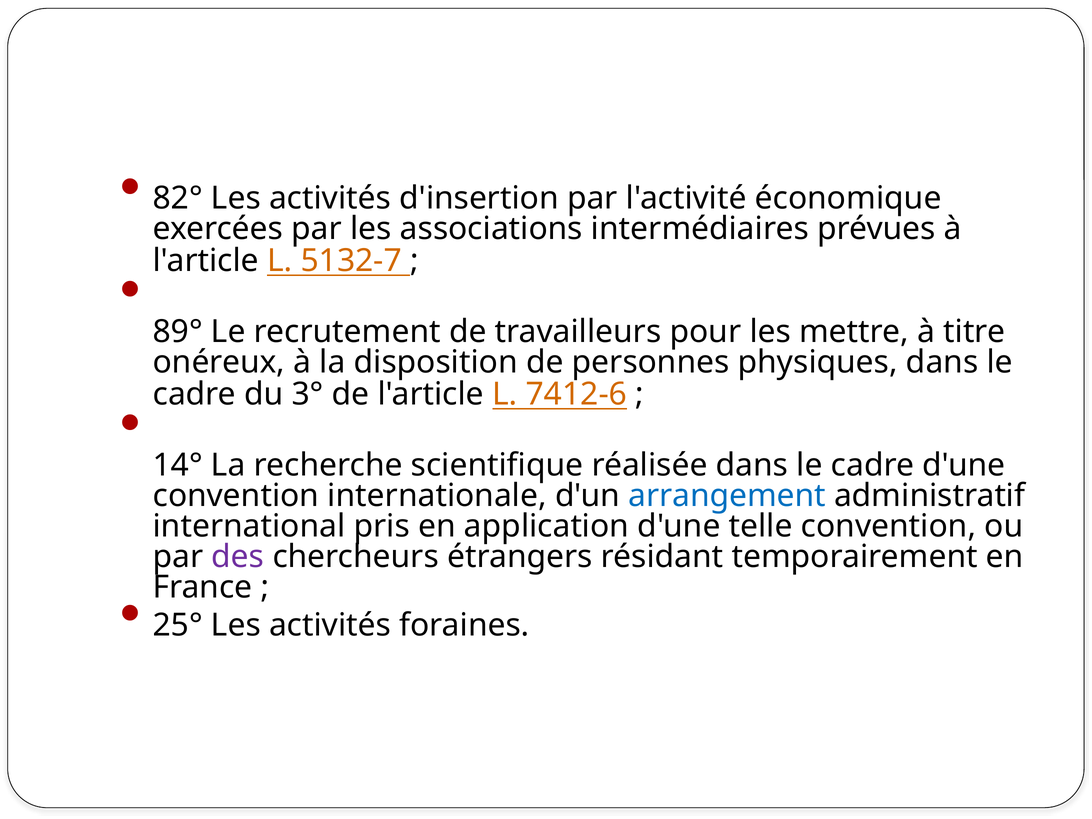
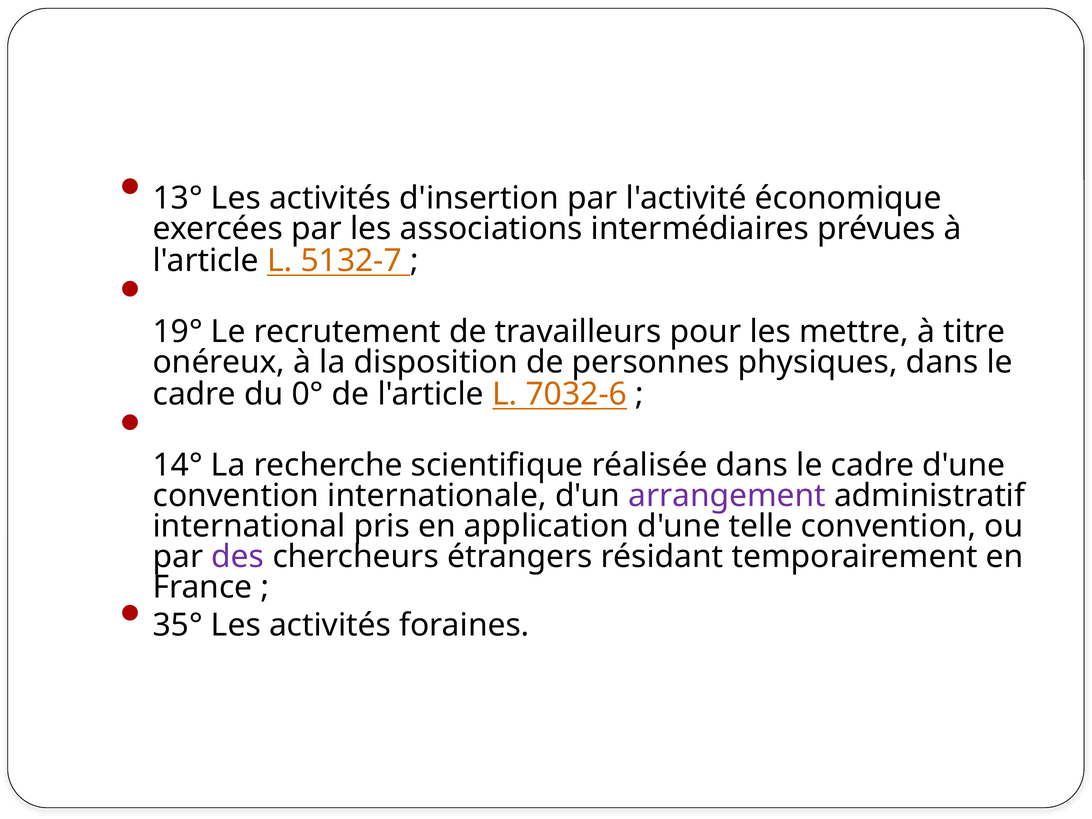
82°: 82° -> 13°
89°: 89° -> 19°
3°: 3° -> 0°
7412-6: 7412-6 -> 7032-6
arrangement colour: blue -> purple
25°: 25° -> 35°
